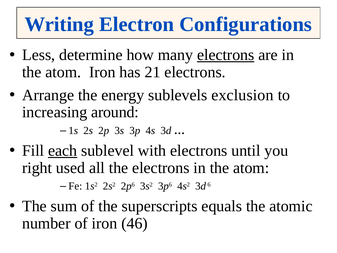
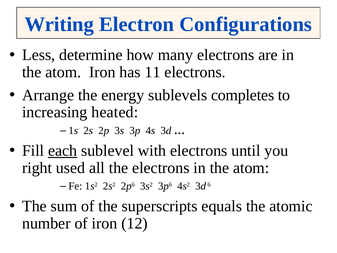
electrons at (226, 55) underline: present -> none
21: 21 -> 11
exclusion: exclusion -> completes
around: around -> heated
46: 46 -> 12
